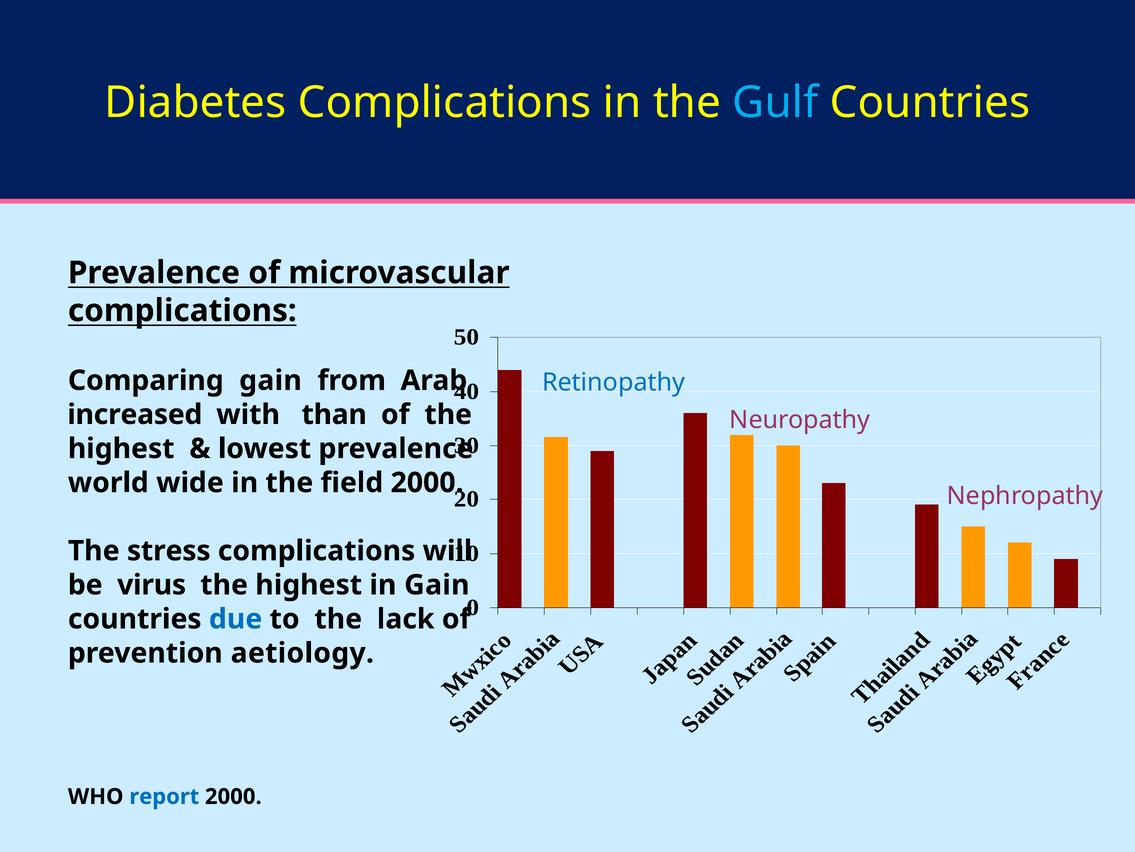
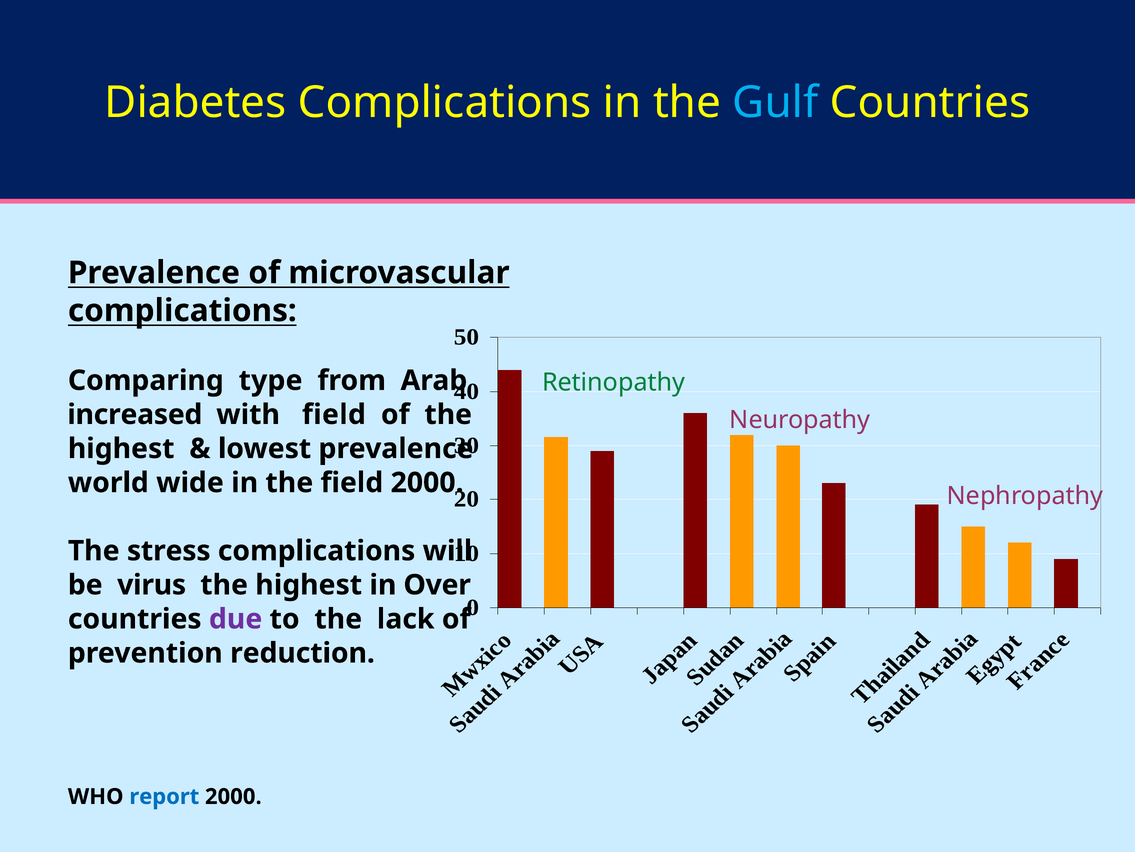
Retinopathy colour: blue -> green
Comparing gain: gain -> type
with than: than -> field
in Gain: Gain -> Over
due colour: blue -> purple
aetiology: aetiology -> reduction
